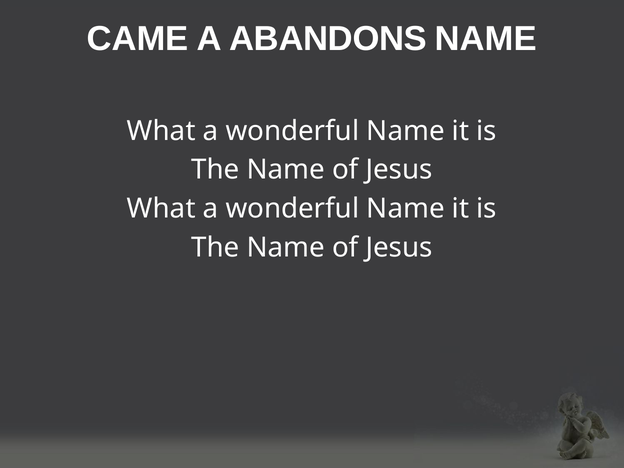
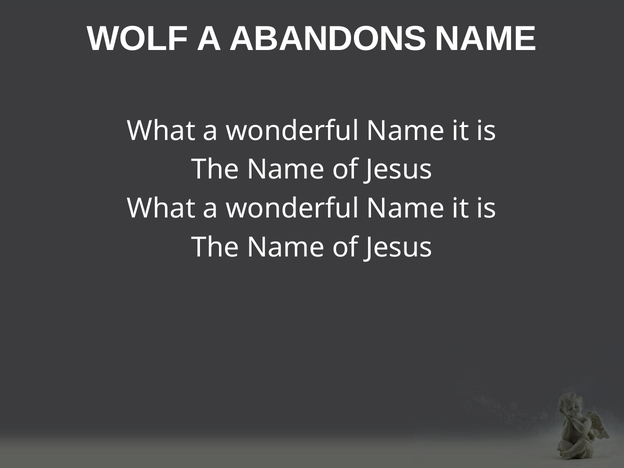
CAME: CAME -> WOLF
